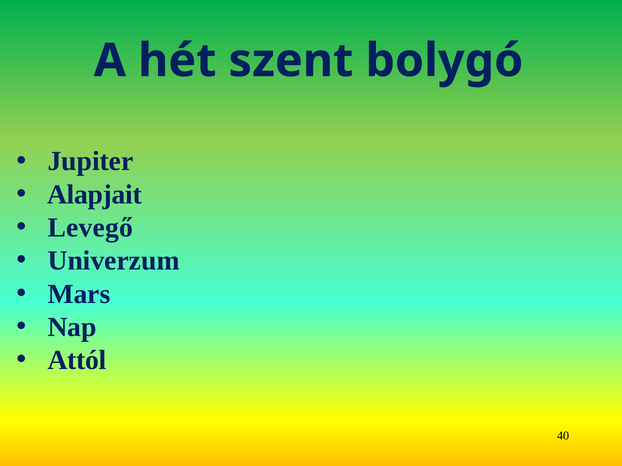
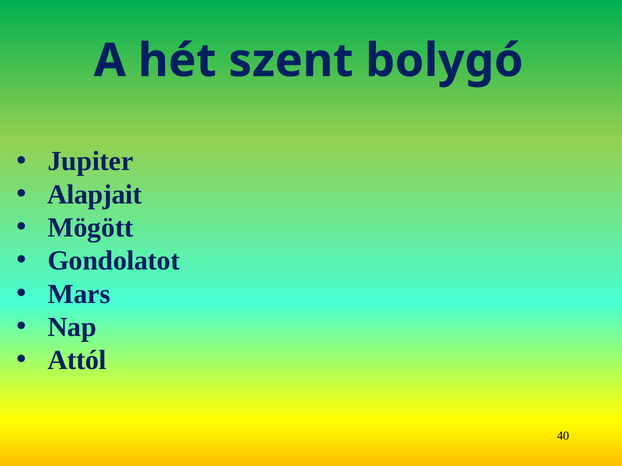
Levegő: Levegő -> Mögött
Univerzum: Univerzum -> Gondolatot
